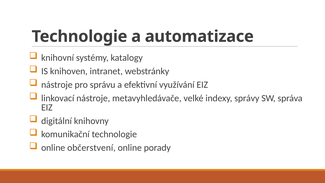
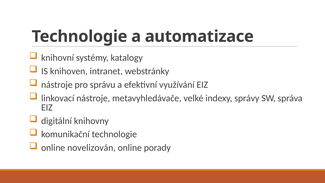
občerstvení: občerstvení -> novelizován
